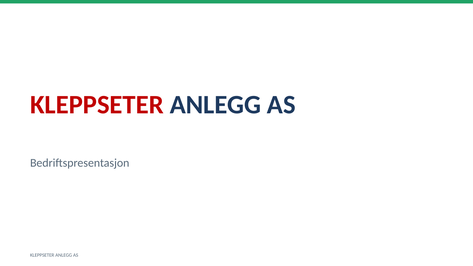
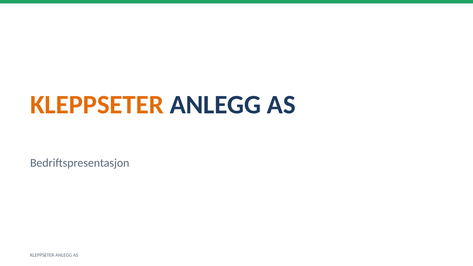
KLEPPSETER at (97, 105) colour: red -> orange
